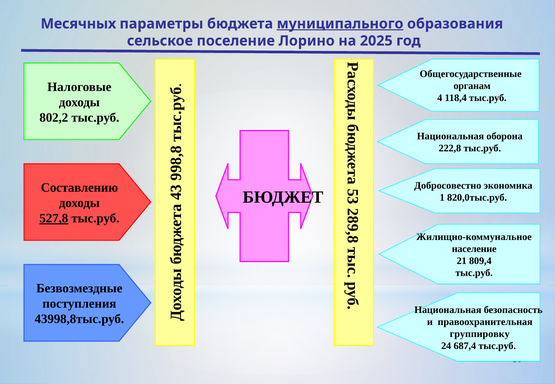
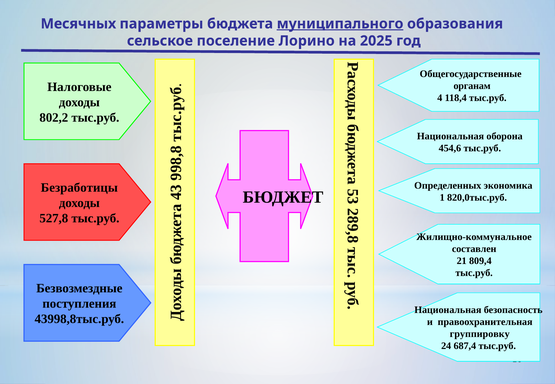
222,8: 222,8 -> 454,6
Добросовестно: Добросовестно -> Определенных
Составлению: Составлению -> Безработицы
527,8 underline: present -> none
население: население -> составлен
